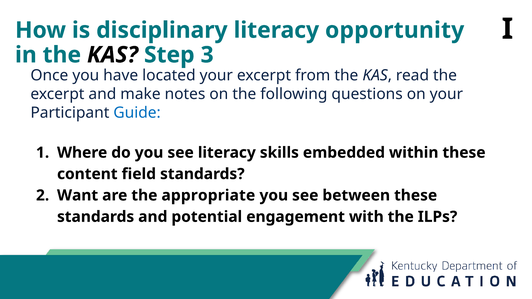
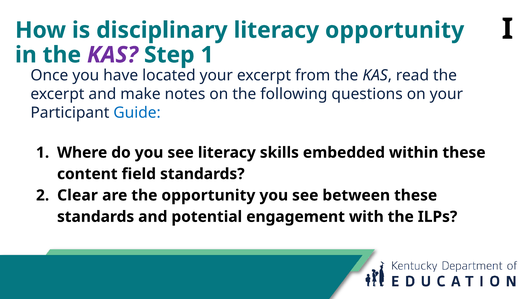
KAS at (113, 55) colour: black -> purple
Step 3: 3 -> 1
Want: Want -> Clear
the appropriate: appropriate -> opportunity
